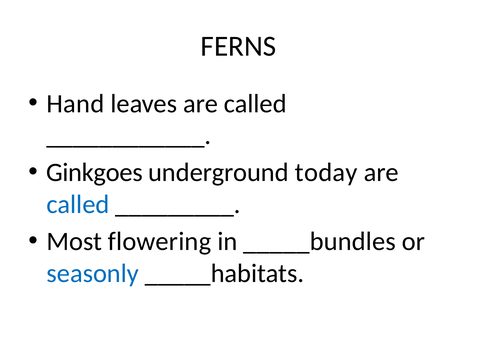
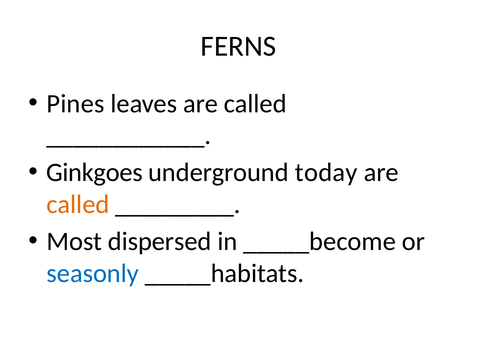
Hand: Hand -> Pines
called at (78, 204) colour: blue -> orange
flowering: flowering -> dispersed
_____bundles: _____bundles -> _____become
